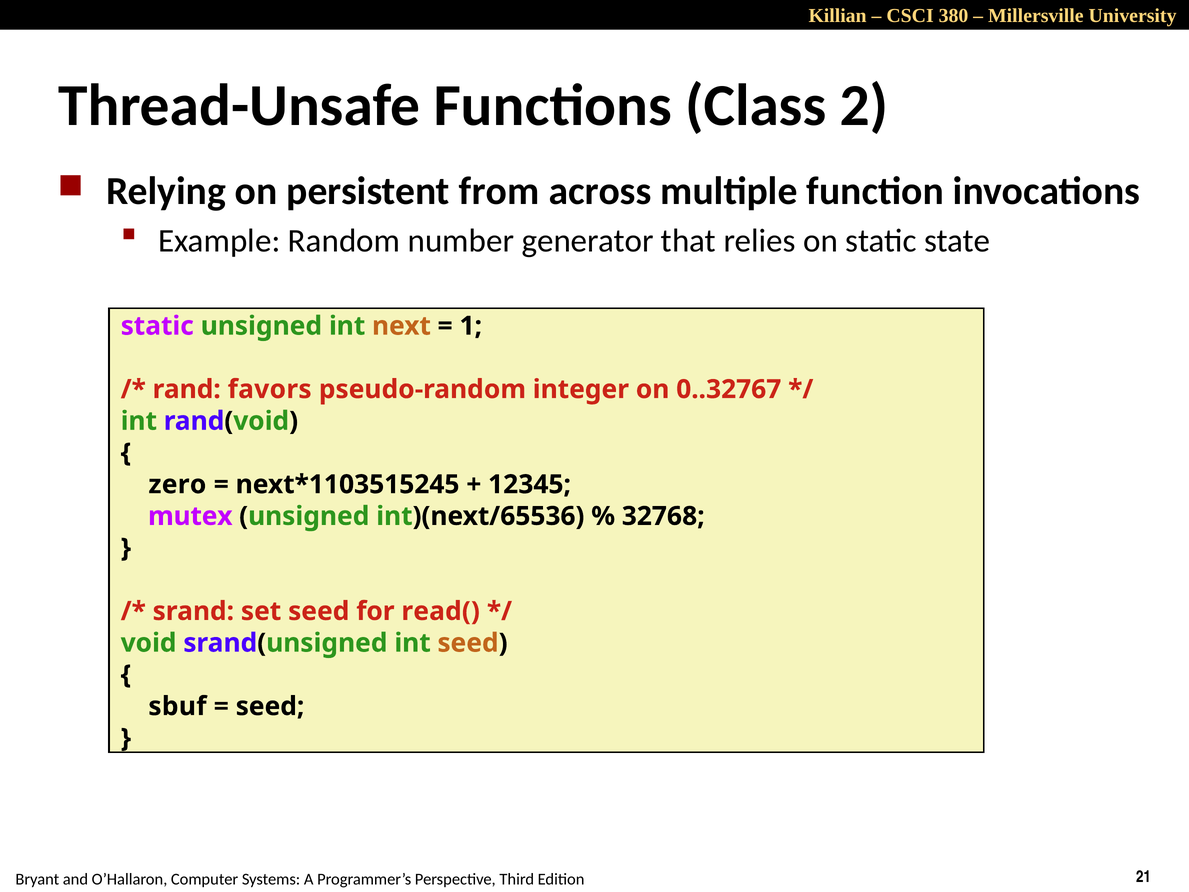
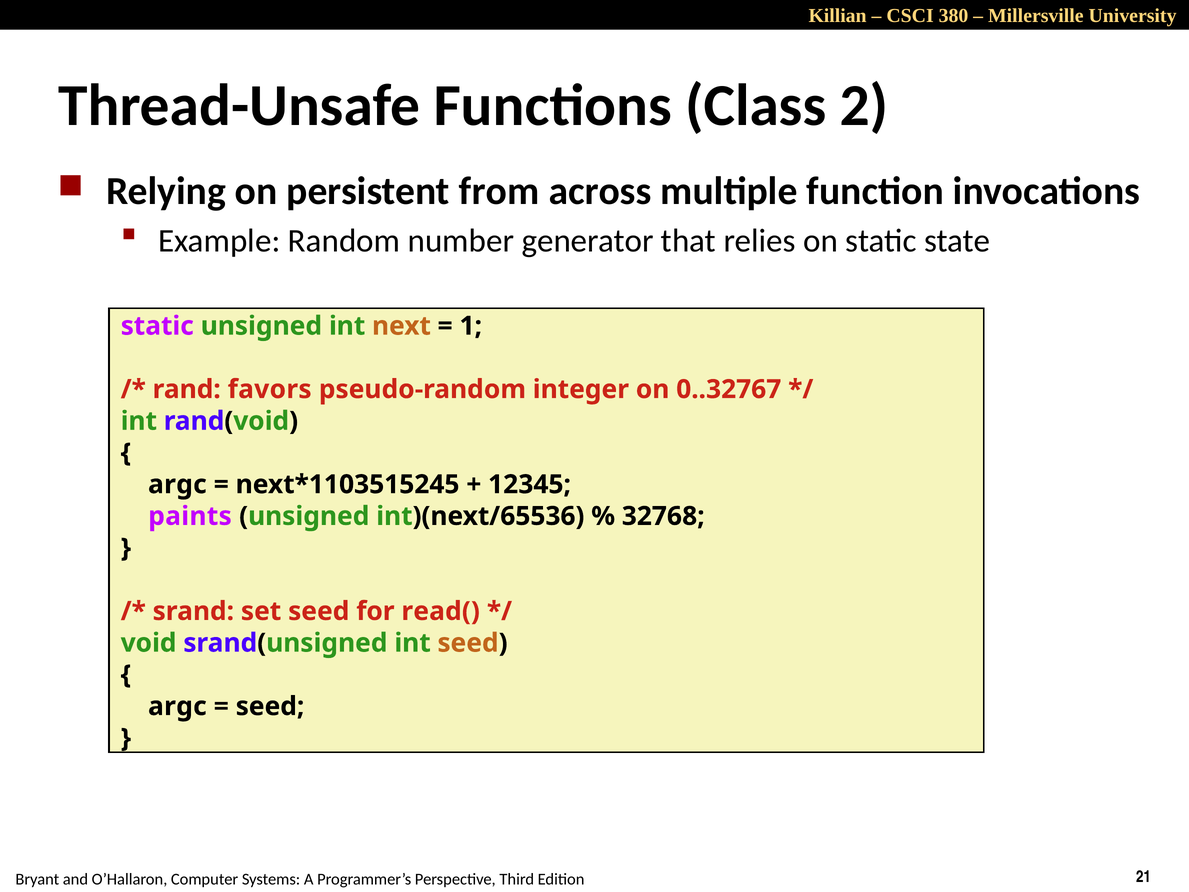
zero at (177, 484): zero -> argc
mutex: mutex -> paints
sbuf at (177, 706): sbuf -> argc
